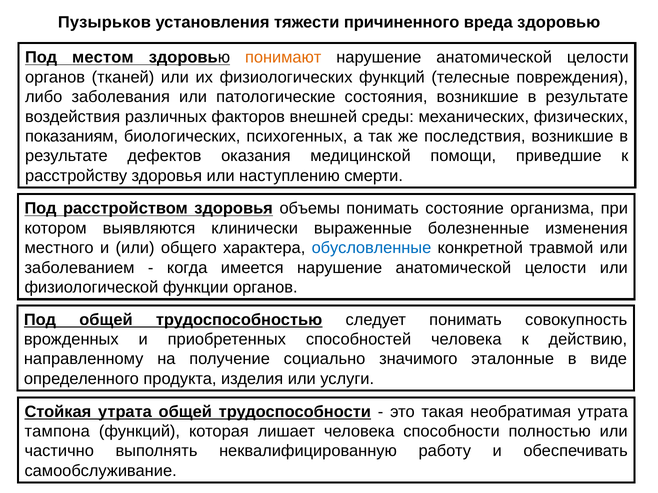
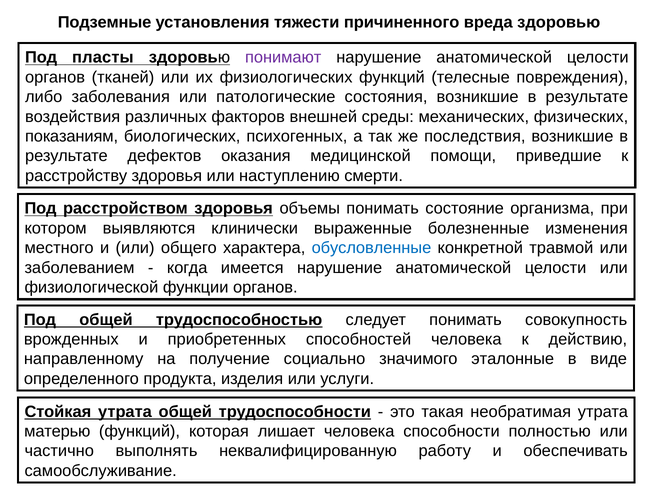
Пузырьков: Пузырьков -> Подземные
местом: местом -> пласты
понимают colour: orange -> purple
тампона: тампона -> матерью
